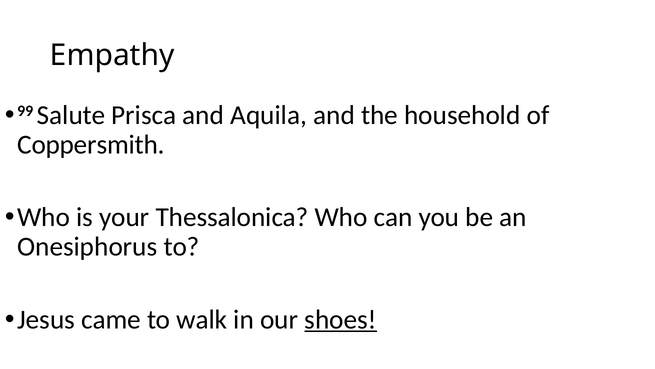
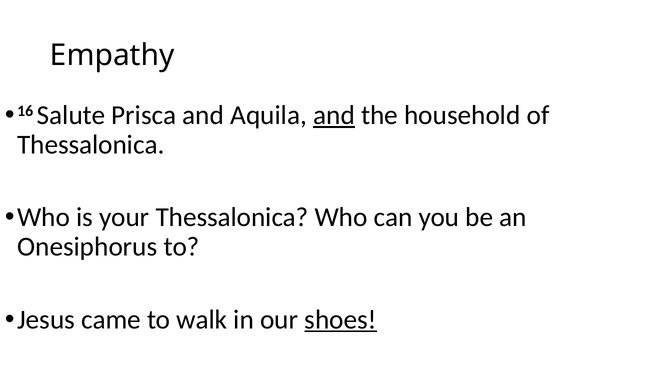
99: 99 -> 16
and at (334, 115) underline: none -> present
Coppersmith at (91, 145): Coppersmith -> Thessalonica
